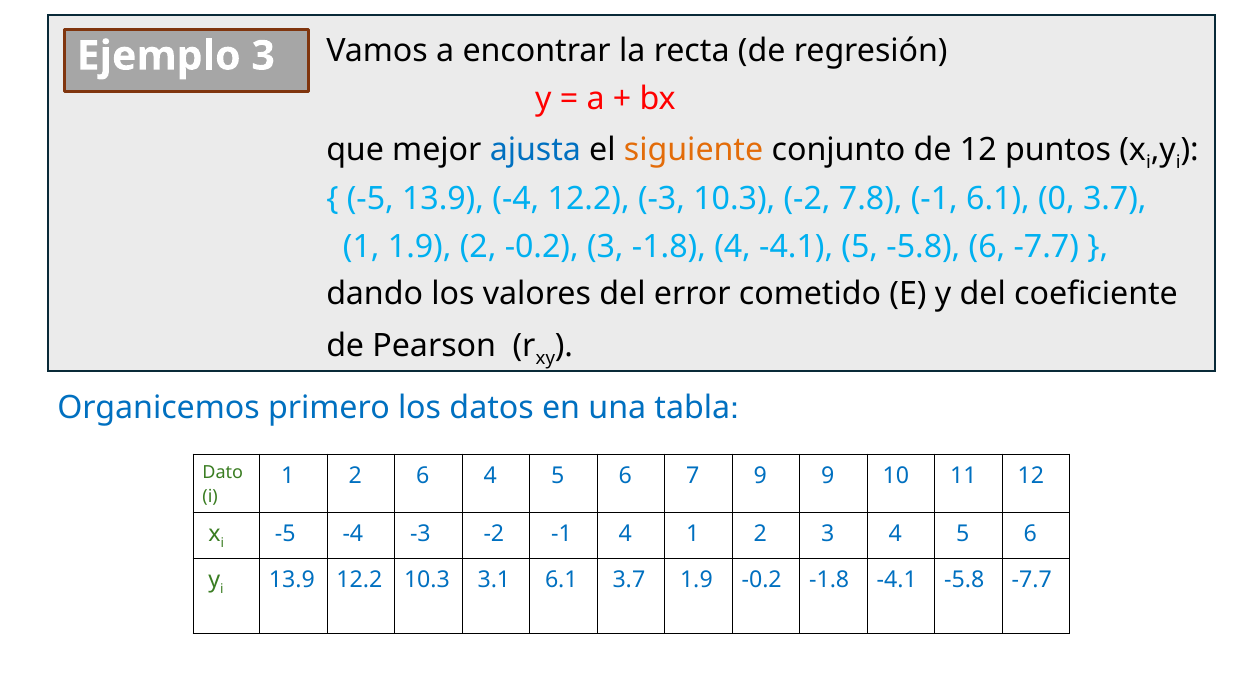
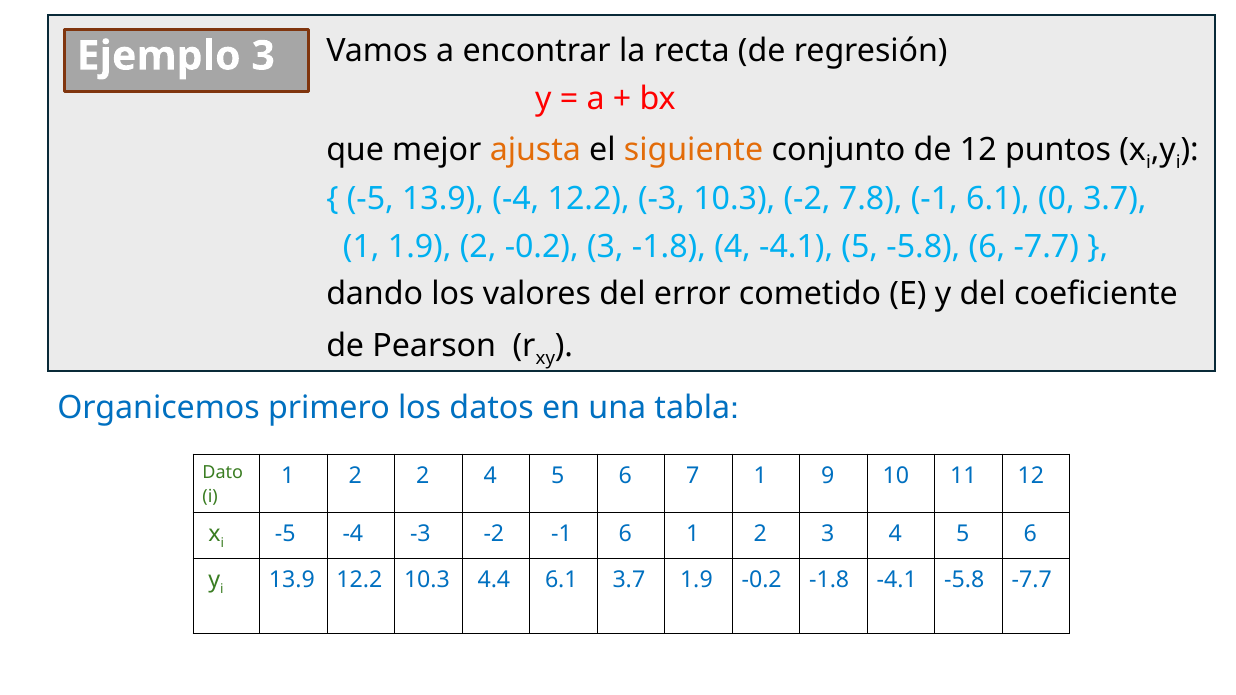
ajusta colour: blue -> orange
2 6: 6 -> 2
7 9: 9 -> 1
-1 4: 4 -> 6
3.1: 3.1 -> 4.4
